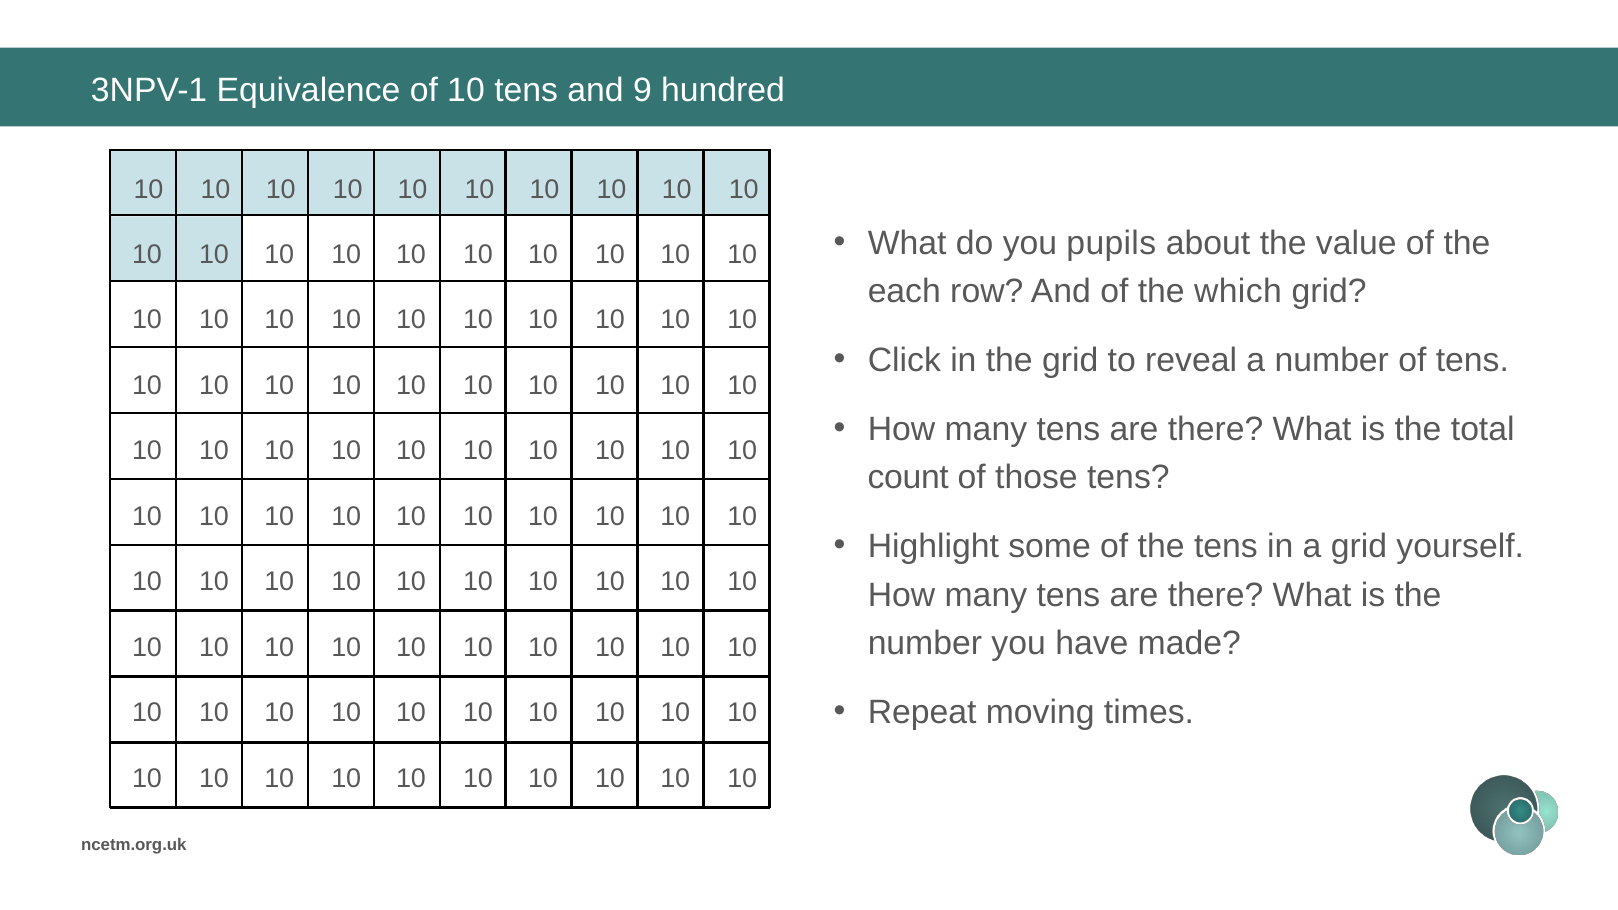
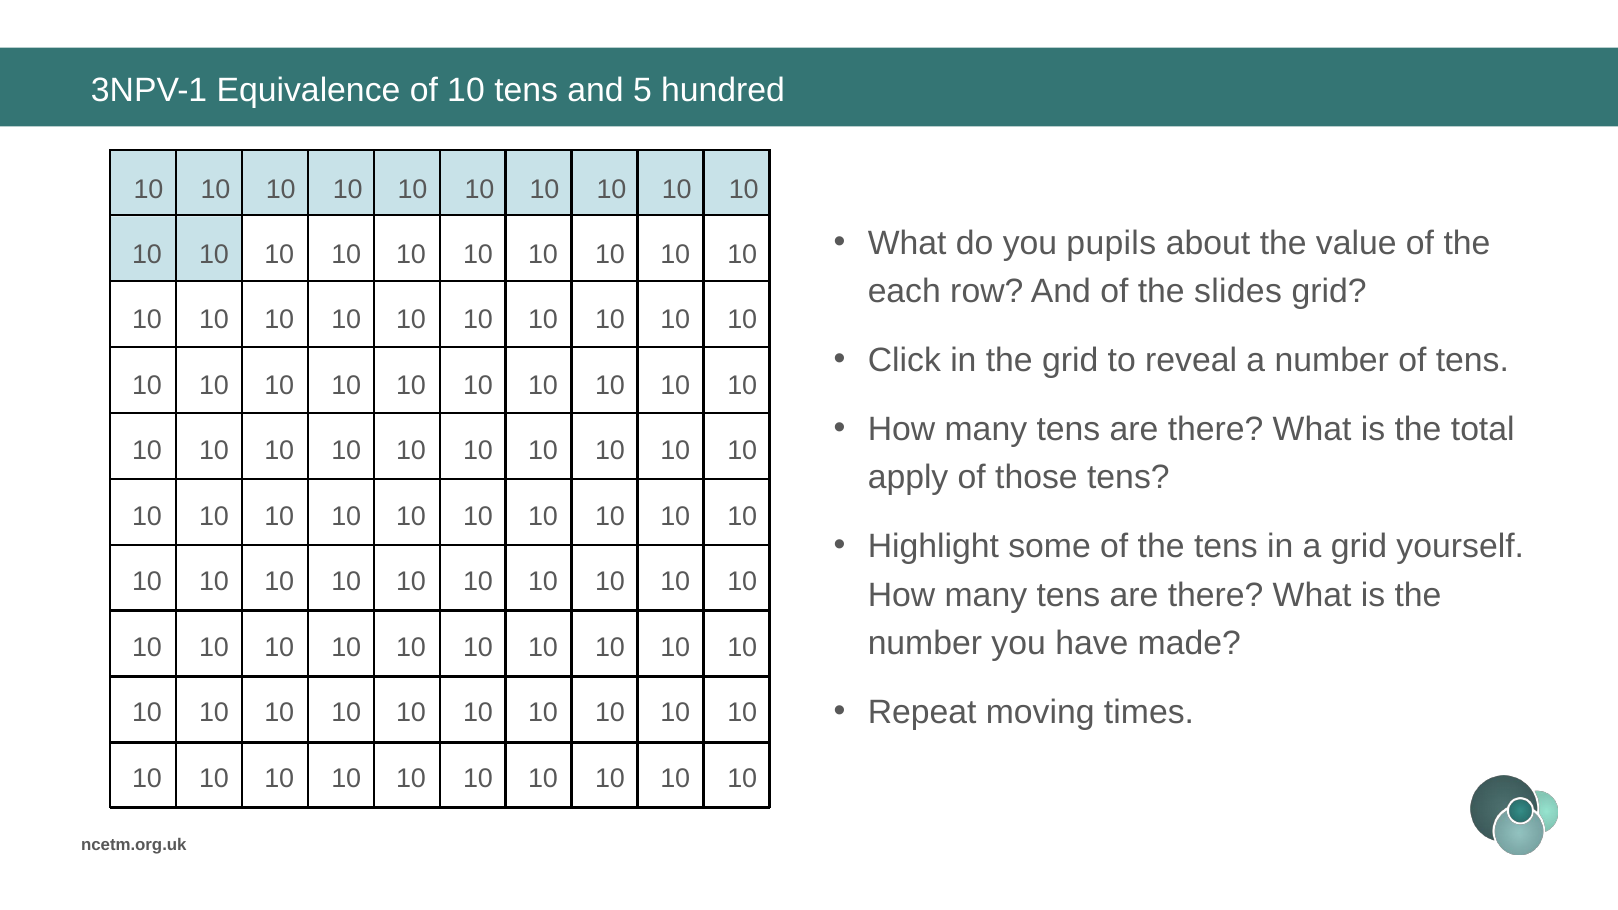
9: 9 -> 5
which: which -> slides
count: count -> apply
